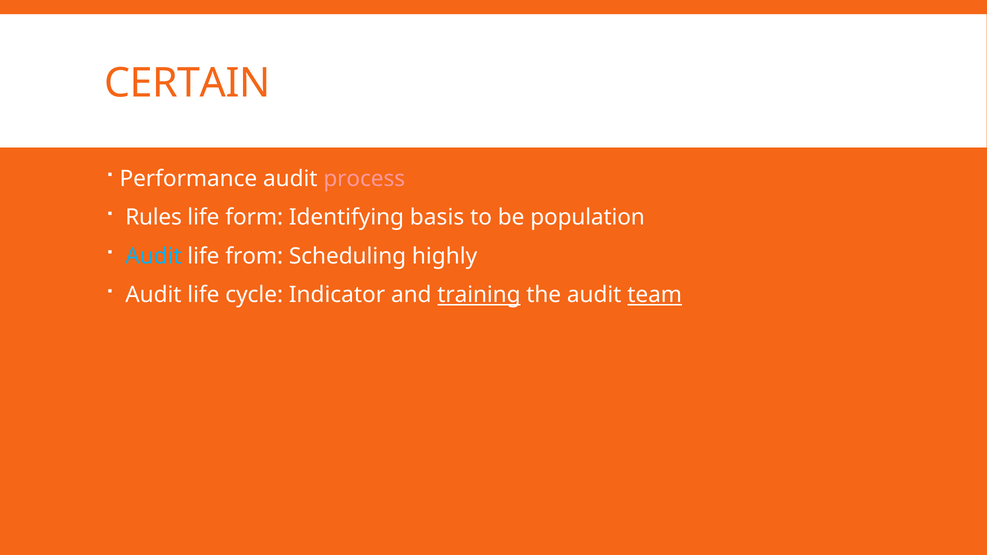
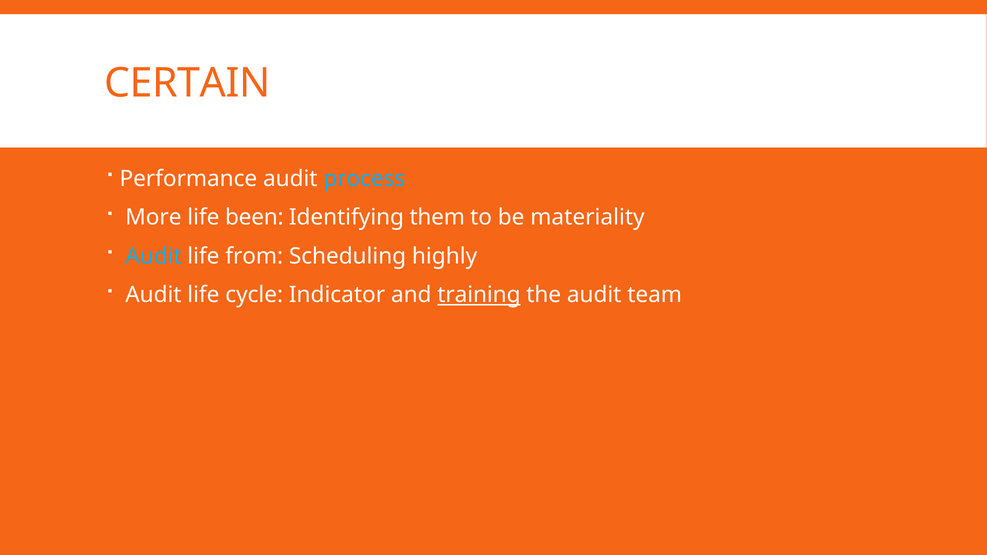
process colour: pink -> light blue
Rules: Rules -> More
form: form -> been
basis: basis -> them
population: population -> materiality
team underline: present -> none
